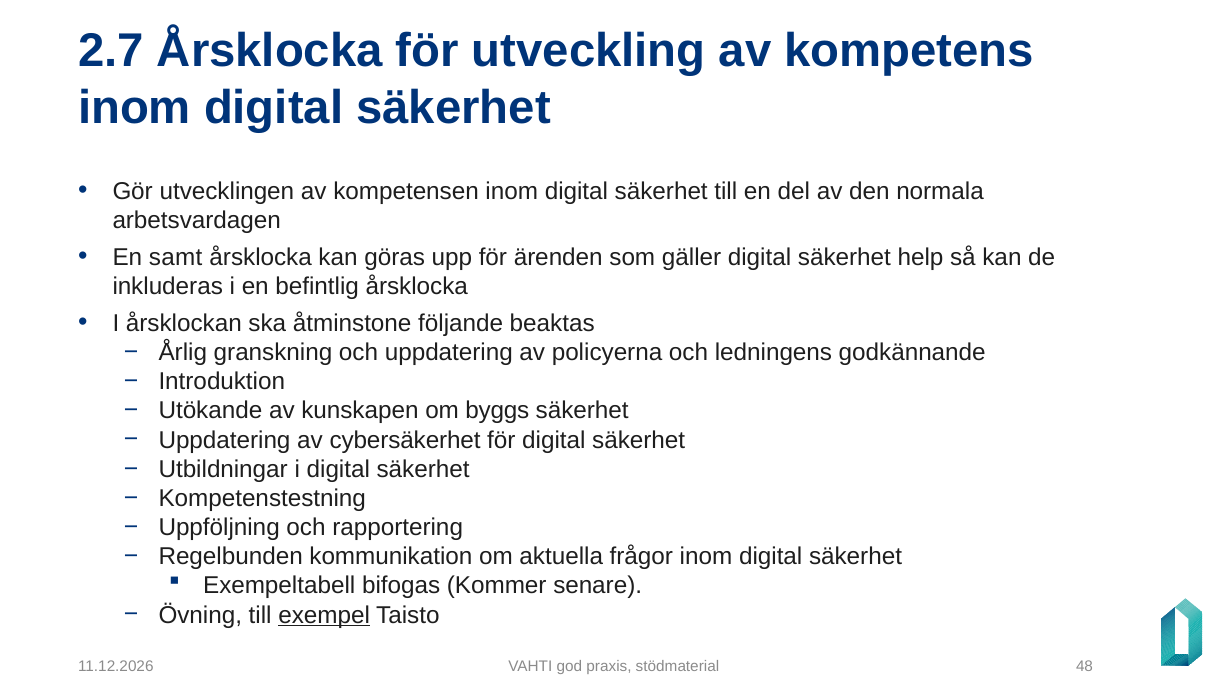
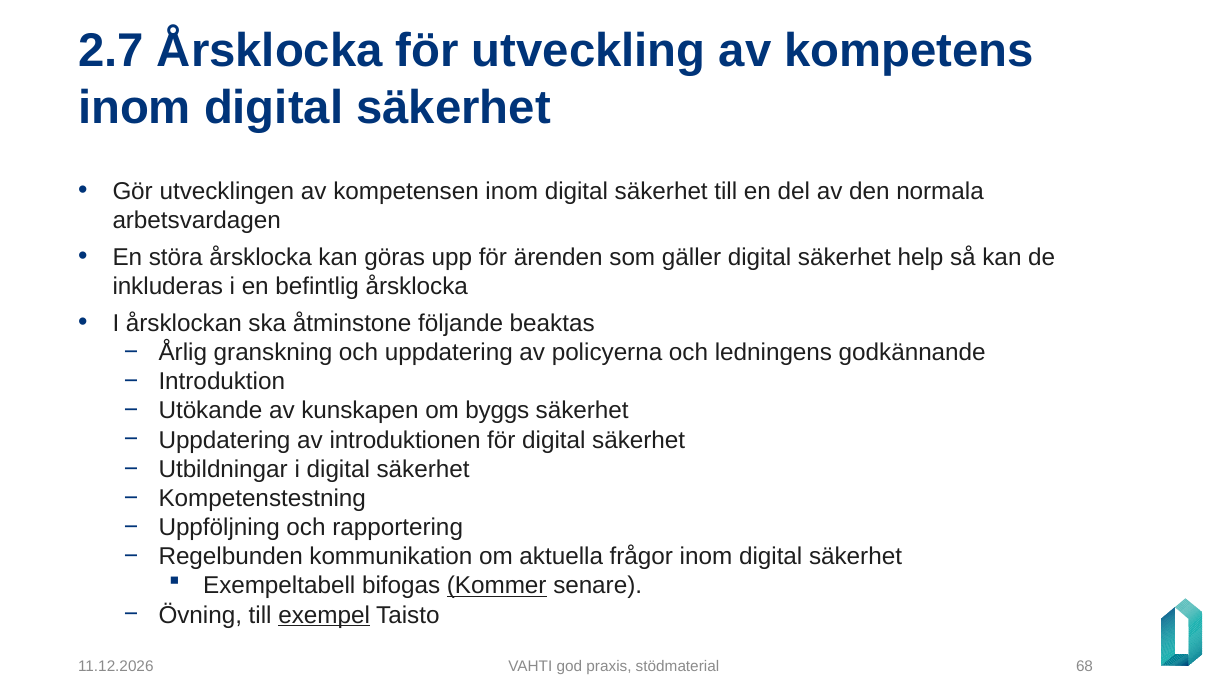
samt: samt -> störa
cybersäkerhet: cybersäkerhet -> introduktionen
Kommer underline: none -> present
48: 48 -> 68
